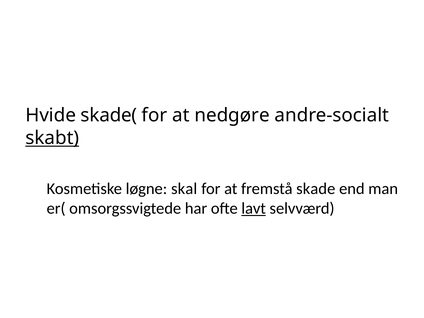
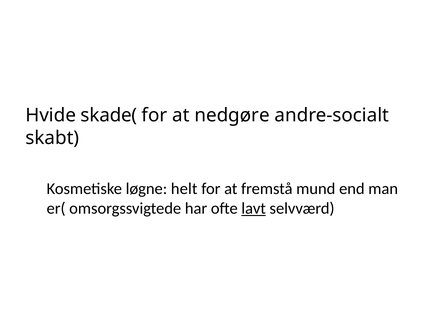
skabt underline: present -> none
skal: skal -> helt
skade: skade -> mund
